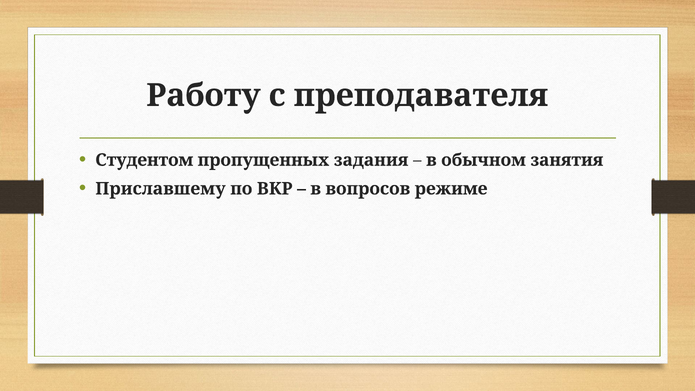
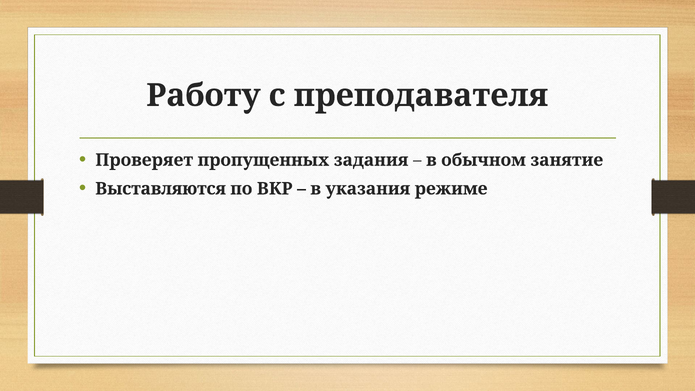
Студентом: Студентом -> Проверяет
занятия: занятия -> занятие
Приславшему: Приславшему -> Выставляются
вопросов: вопросов -> указания
